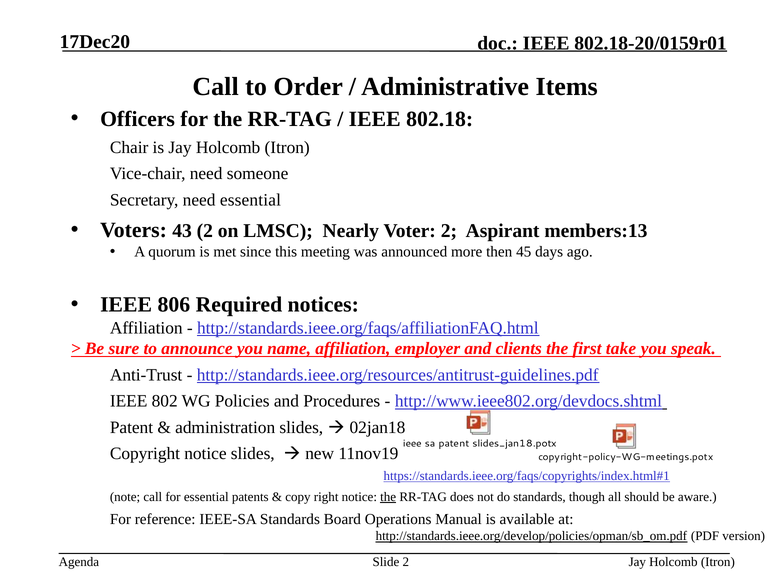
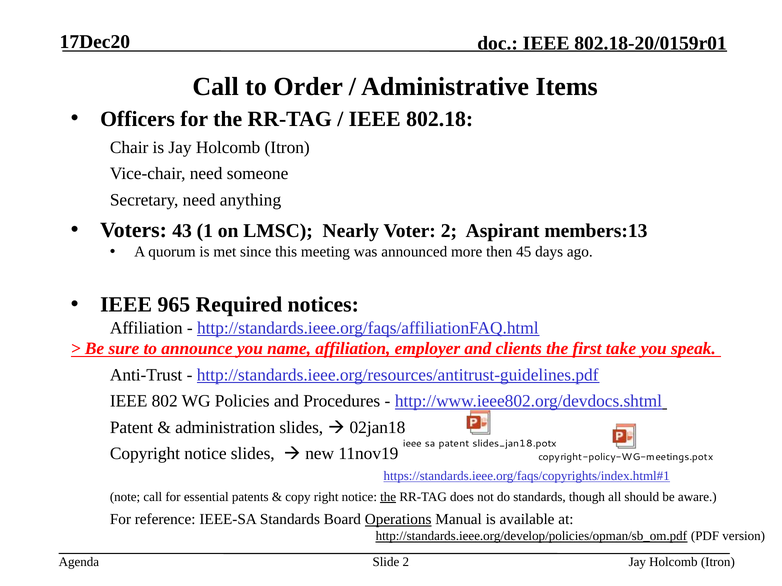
need essential: essential -> anything
43 2: 2 -> 1
806: 806 -> 965
Operations underline: none -> present
